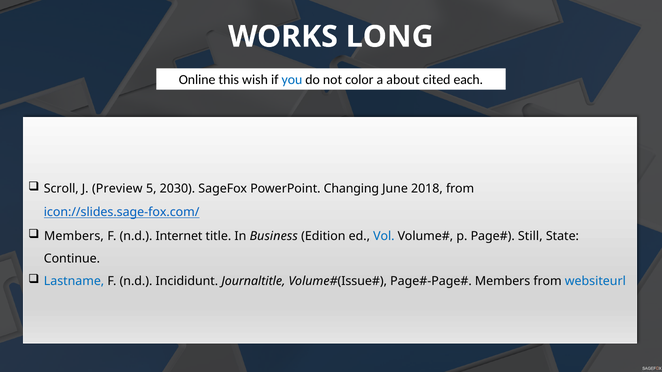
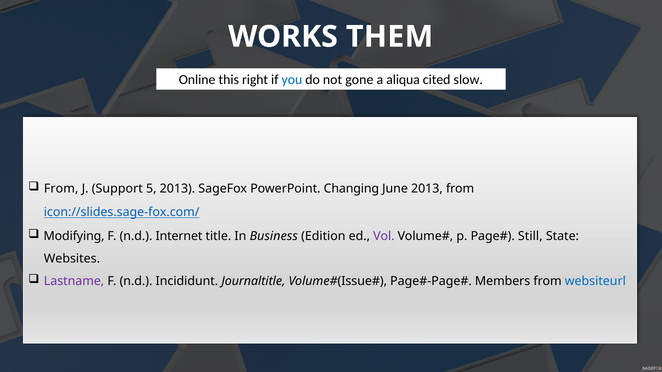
LONG: LONG -> THEM
wish: wish -> right
color: color -> gone
about: about -> aliqua
each: each -> slow
Scroll at (61, 189): Scroll -> From
Preview: Preview -> Support
5 2030: 2030 -> 2013
June 2018: 2018 -> 2013
Members at (74, 237): Members -> Modifying
Vol colour: blue -> purple
Continue: Continue -> Websites
Lastname colour: blue -> purple
